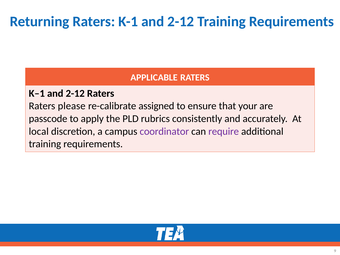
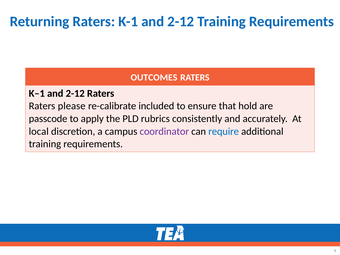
APPLICABLE: APPLICABLE -> OUTCOMES
assigned: assigned -> included
your: your -> hold
require colour: purple -> blue
